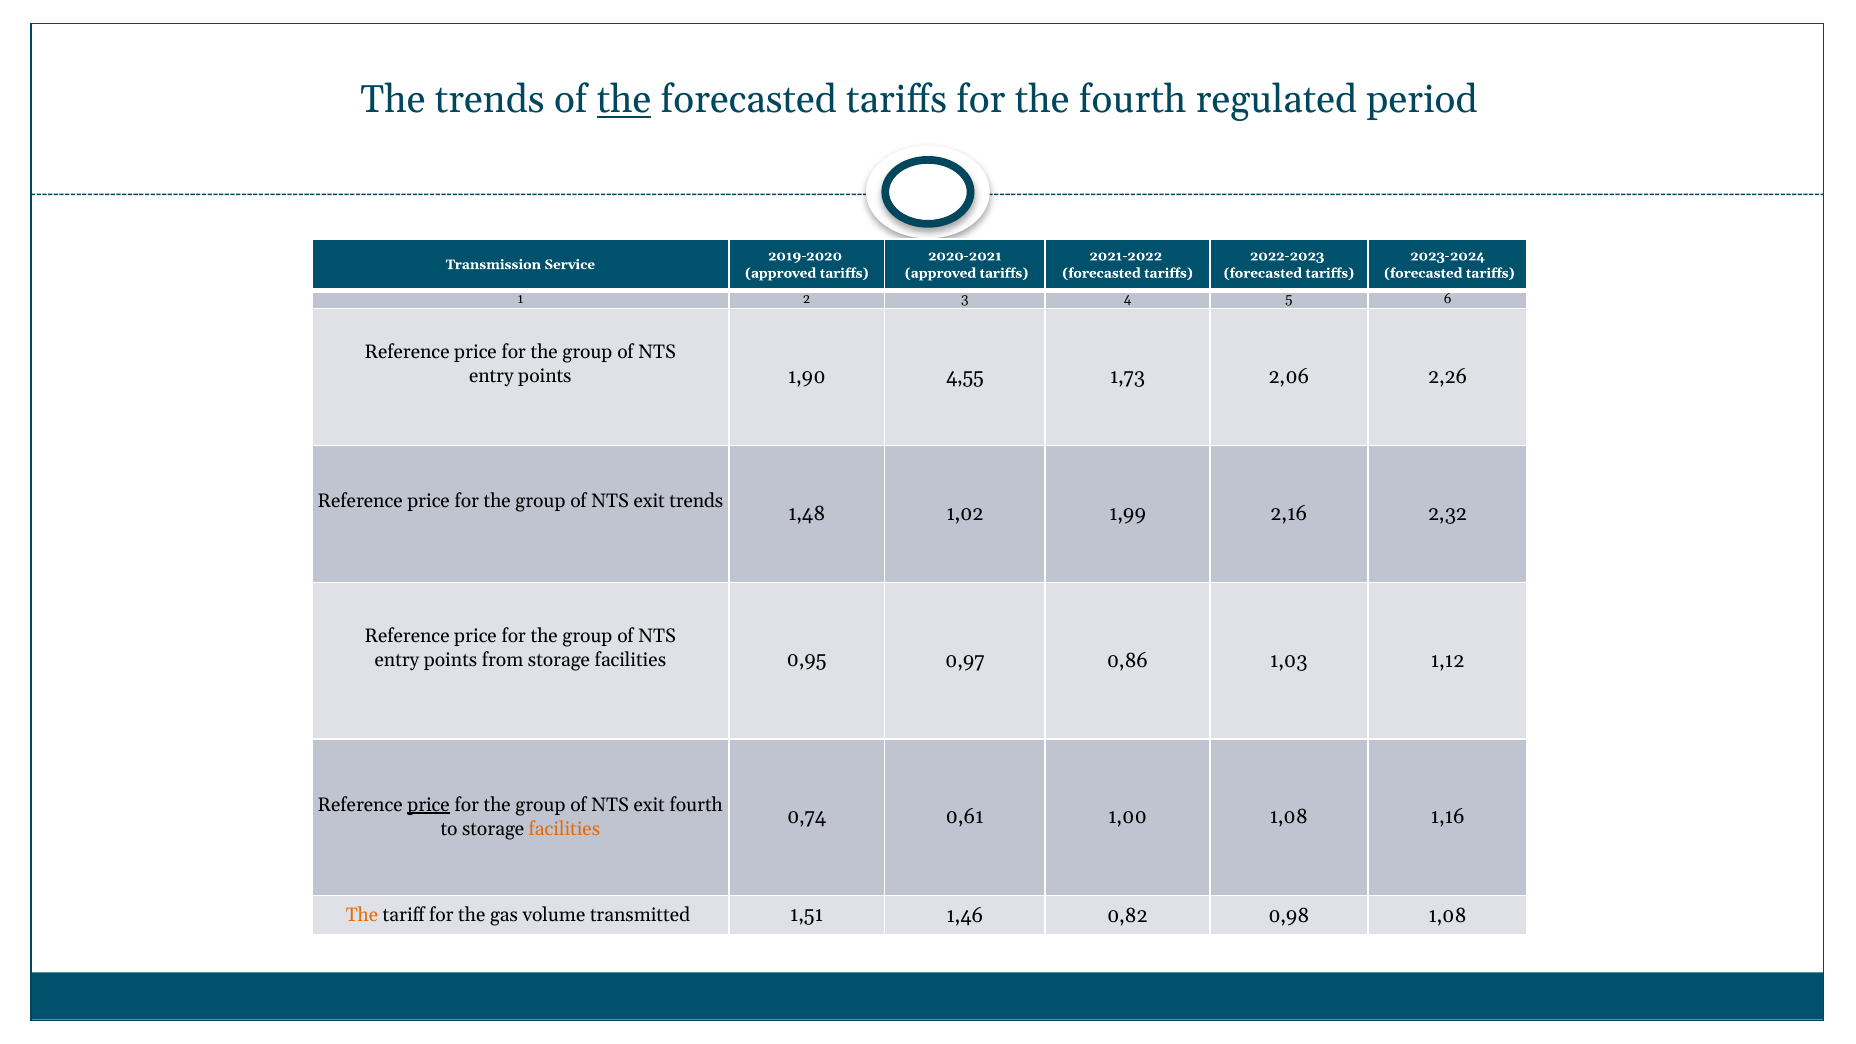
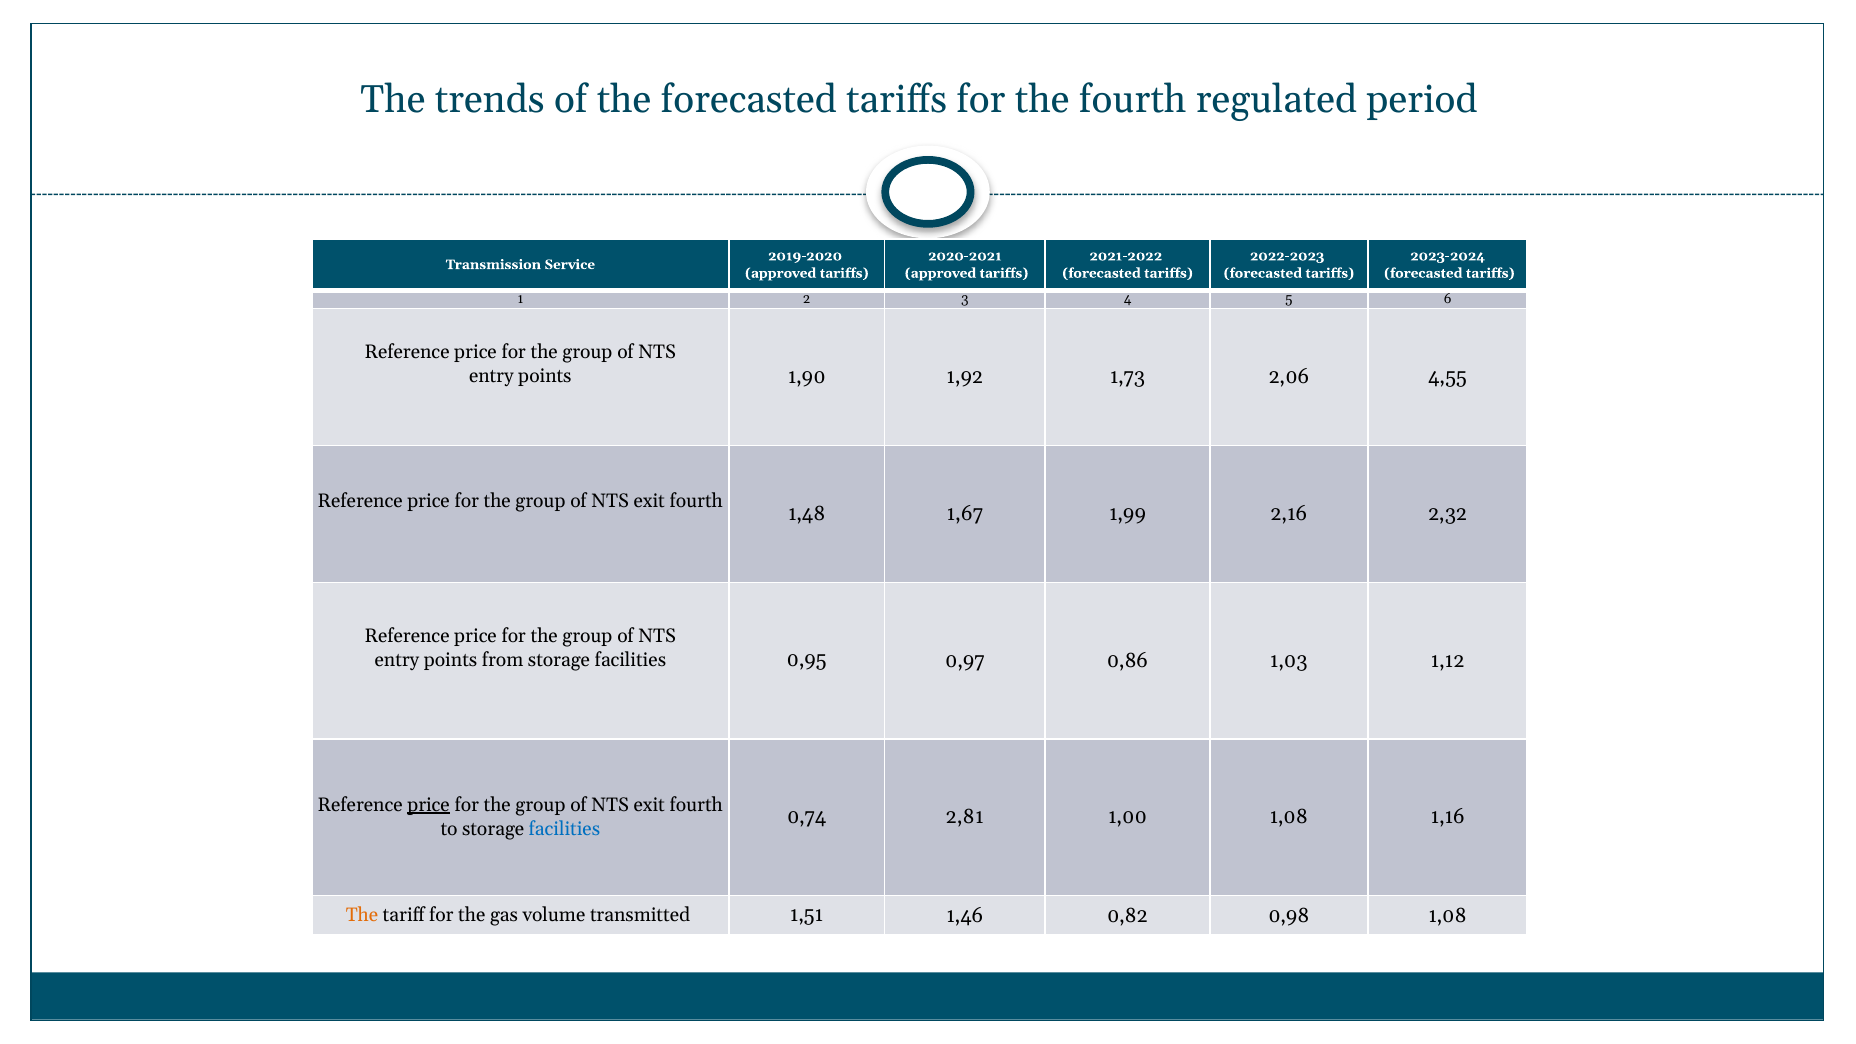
the at (624, 100) underline: present -> none
4,55: 4,55 -> 1,92
2,26: 2,26 -> 4,55
trends at (696, 501): trends -> fourth
1,02: 1,02 -> 1,67
0,61: 0,61 -> 2,81
facilities at (564, 829) colour: orange -> blue
